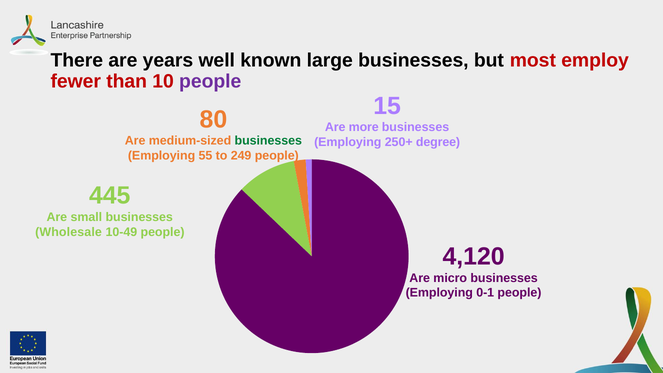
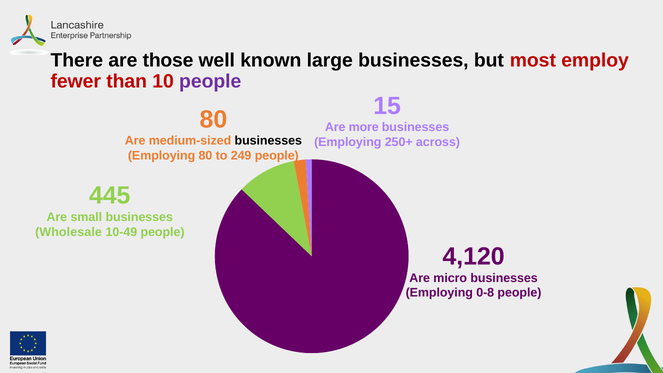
years: years -> those
businesses at (268, 141) colour: green -> black
degree: degree -> across
Employing 55: 55 -> 80
0-1: 0-1 -> 0-8
